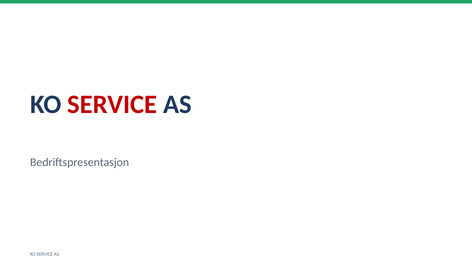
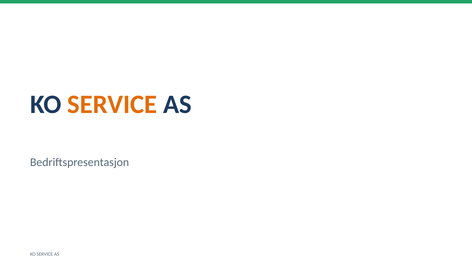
SERVICE at (112, 105) colour: red -> orange
